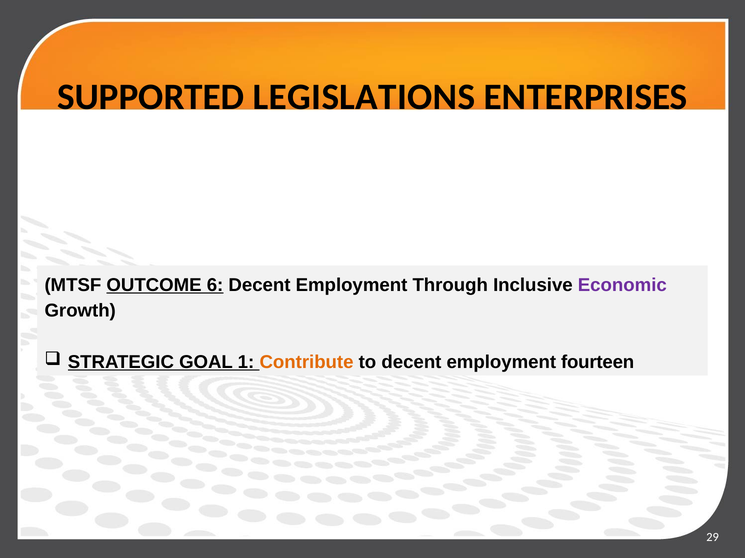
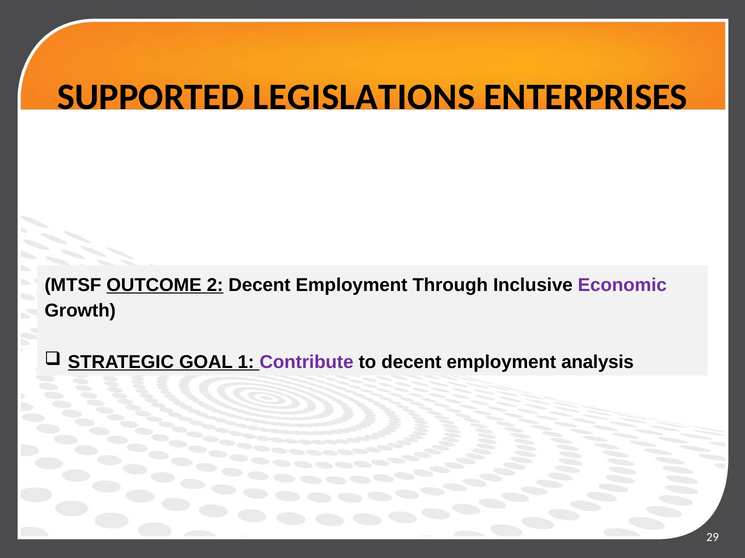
6: 6 -> 2
Contribute colour: orange -> purple
fourteen: fourteen -> analysis
